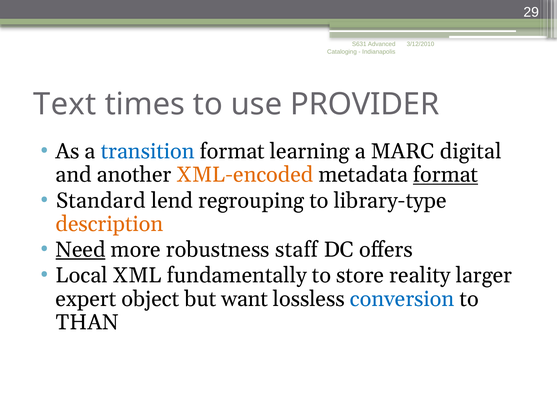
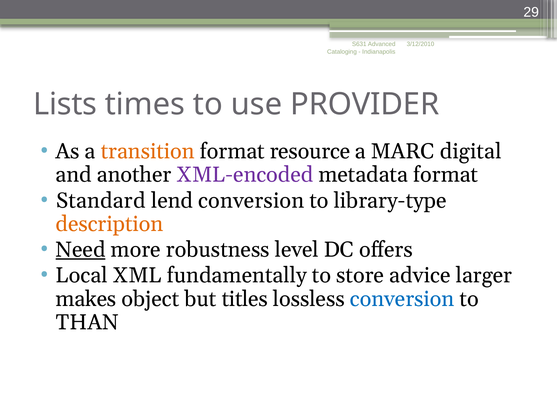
Text: Text -> Lists
transition colour: blue -> orange
learning: learning -> resource
XML-encoded colour: orange -> purple
format at (446, 175) underline: present -> none
lend regrouping: regrouping -> conversion
staff: staff -> level
reality: reality -> advice
expert: expert -> makes
want: want -> titles
